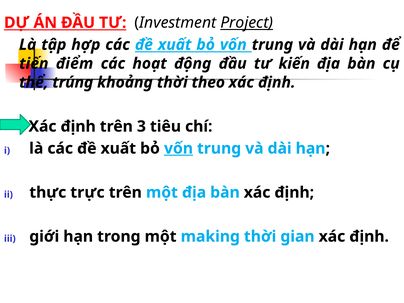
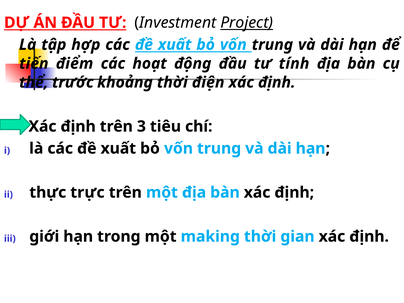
kiến: kiến -> tính
trúng: trúng -> trước
theo: theo -> điện
vốn at (179, 148) underline: present -> none
